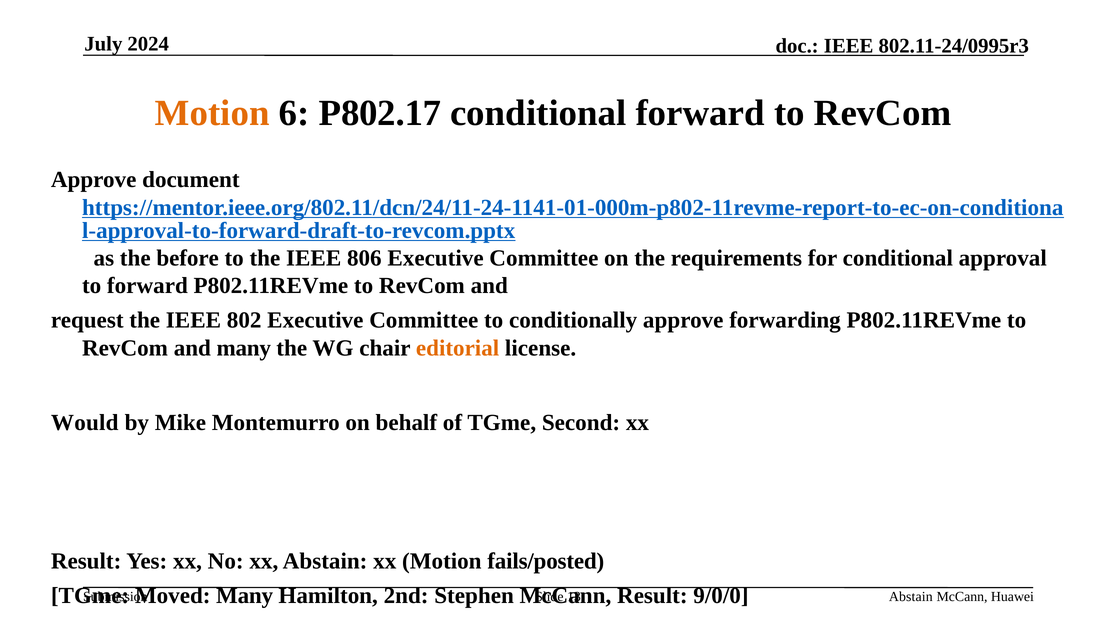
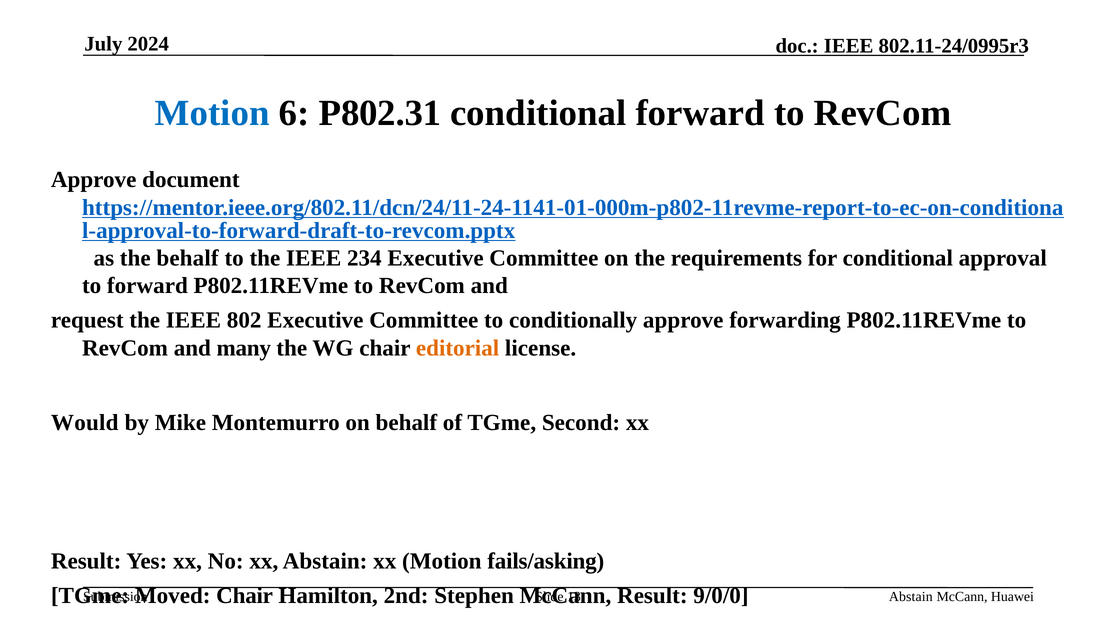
Motion at (212, 113) colour: orange -> blue
P802.17: P802.17 -> P802.31
the before: before -> behalf
806: 806 -> 234
fails/posted: fails/posted -> fails/asking
Moved Many: Many -> Chair
